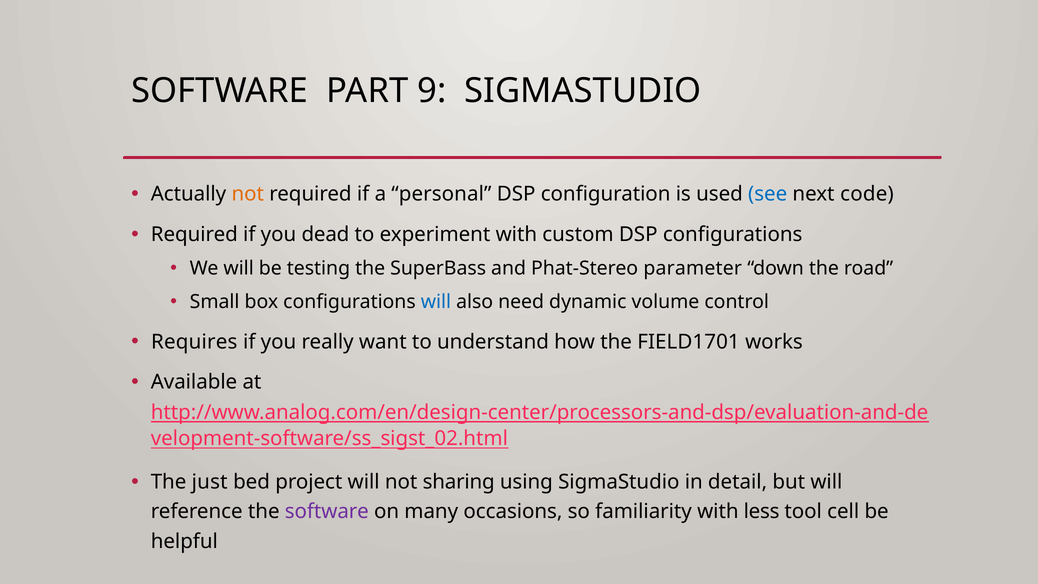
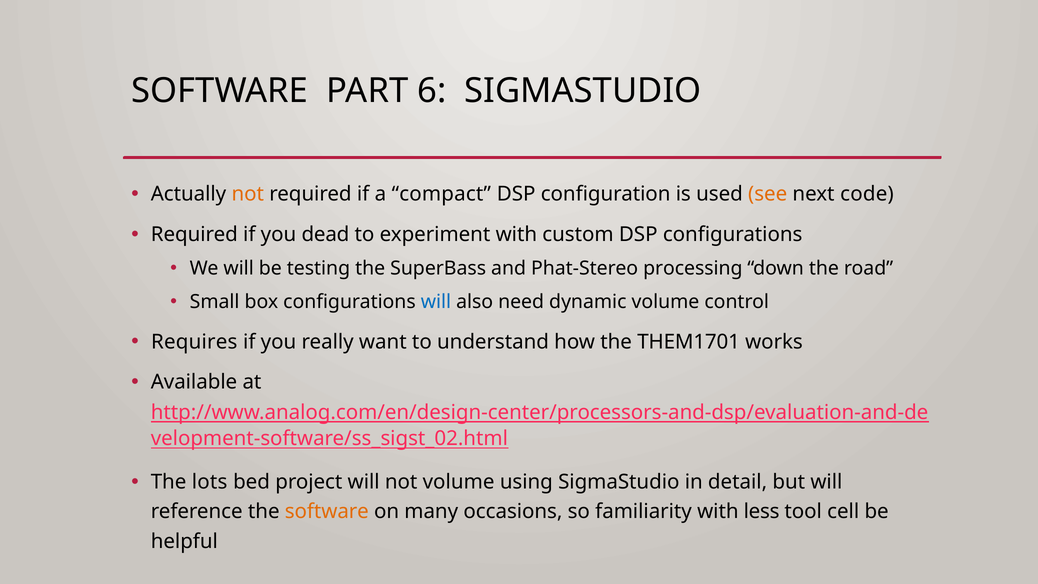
9: 9 -> 6
personal: personal -> compact
see colour: blue -> orange
parameter: parameter -> processing
FIELD1701: FIELD1701 -> THEM1701
just: just -> lots
not sharing: sharing -> volume
software at (327, 512) colour: purple -> orange
